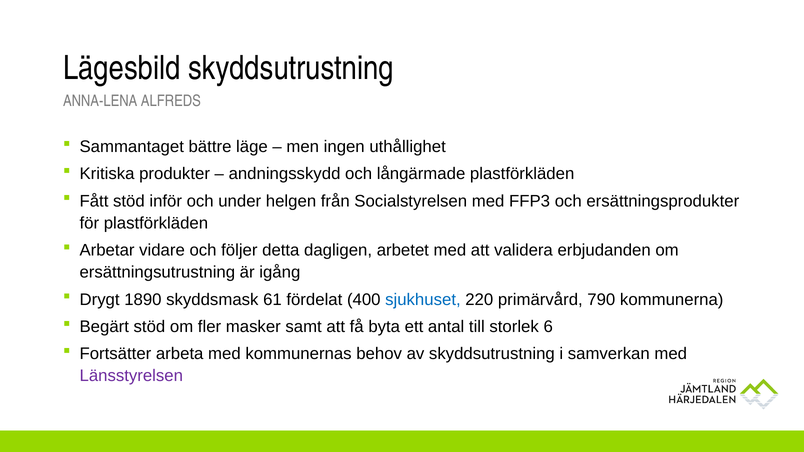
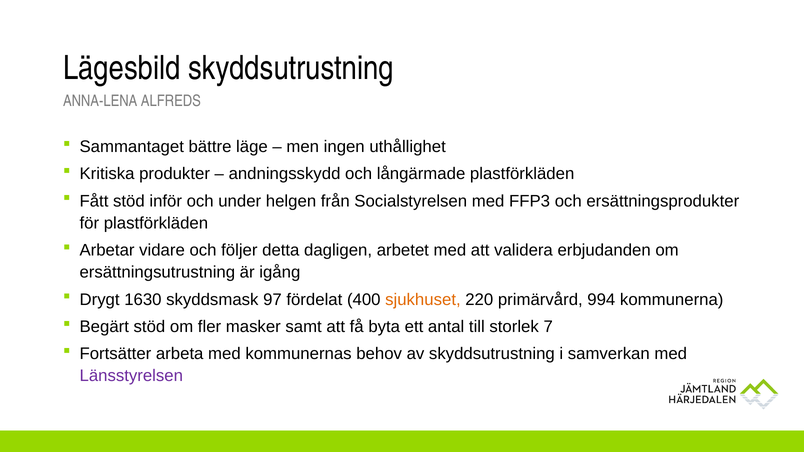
1890: 1890 -> 1630
61: 61 -> 97
sjukhuset colour: blue -> orange
790: 790 -> 994
6: 6 -> 7
